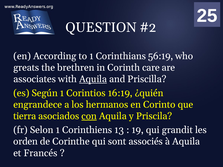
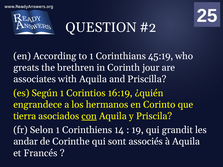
56:19: 56:19 -> 45:19
care: care -> jour
Aquila at (93, 79) underline: present -> none
Corinthiens 13: 13 -> 14
orden: orden -> andar
